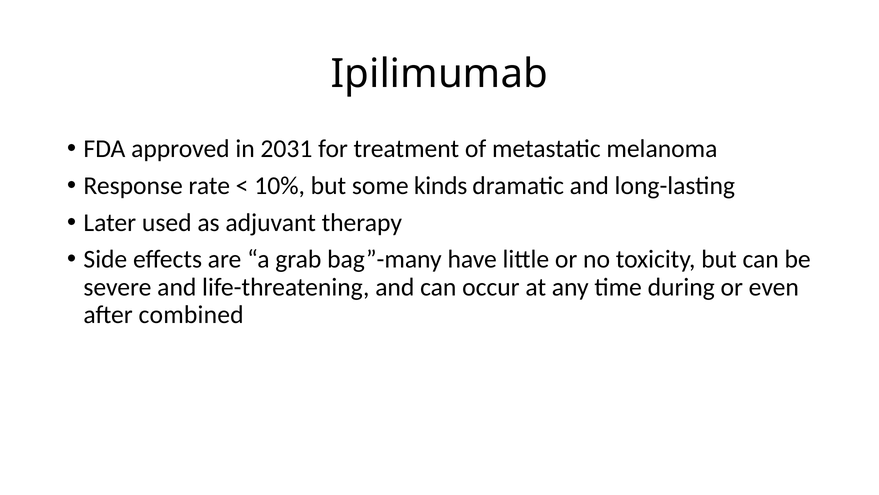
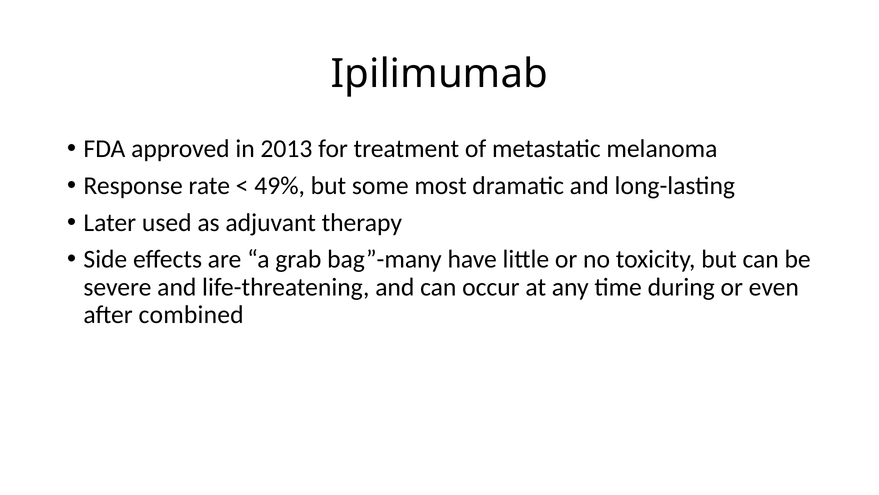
2031: 2031 -> 2013
10%: 10% -> 49%
kinds: kinds -> most
